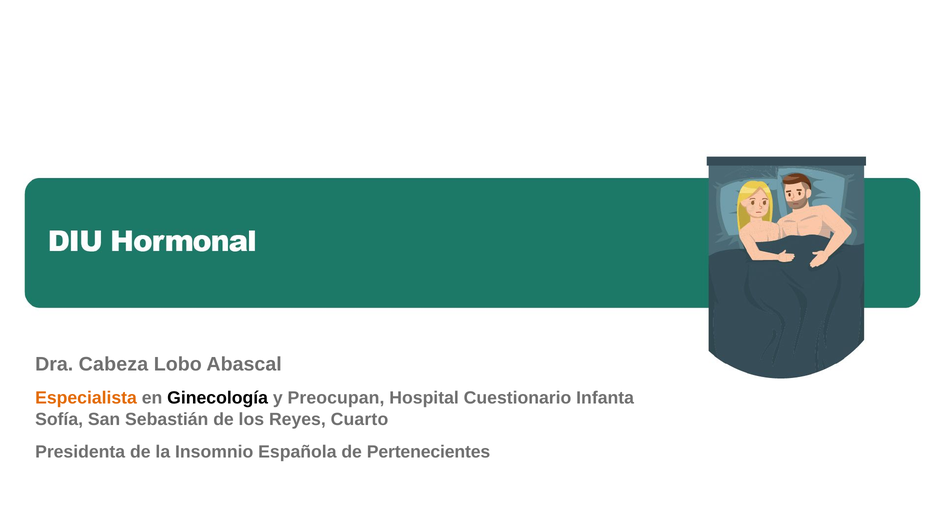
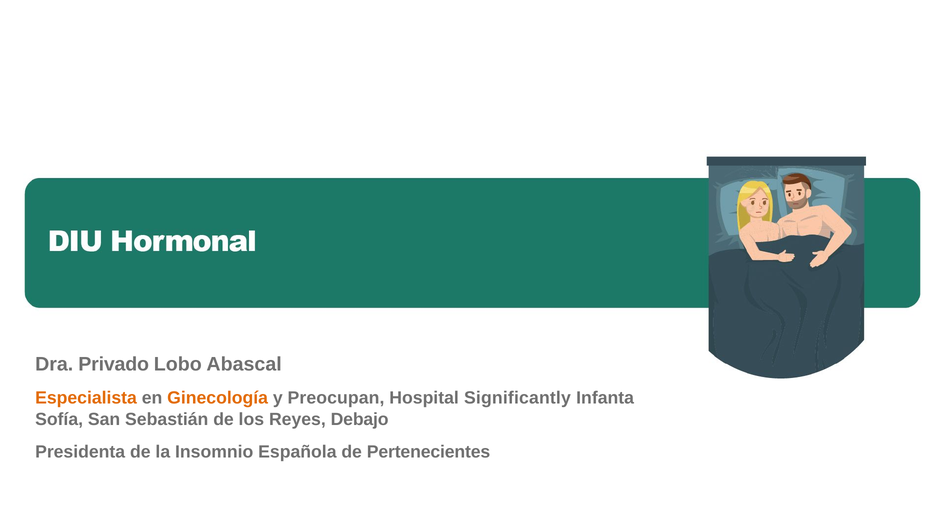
Cabeza: Cabeza -> Privado
Ginecología colour: black -> orange
Cuestionario: Cuestionario -> Significantly
Cuarto: Cuarto -> Debajo
